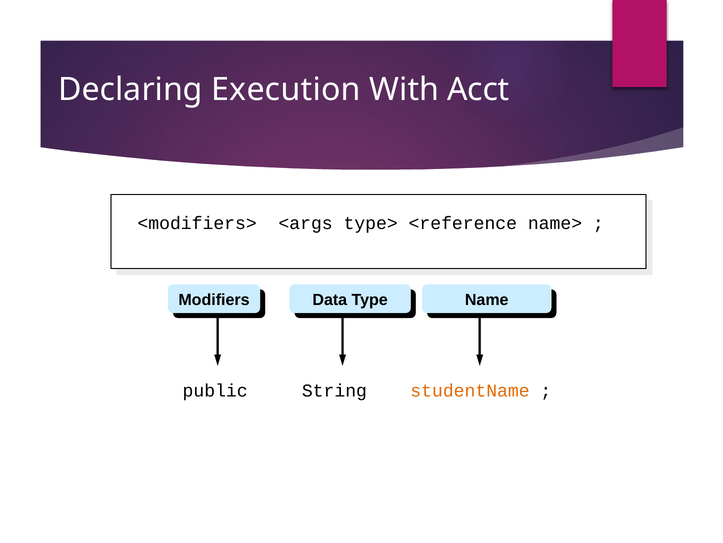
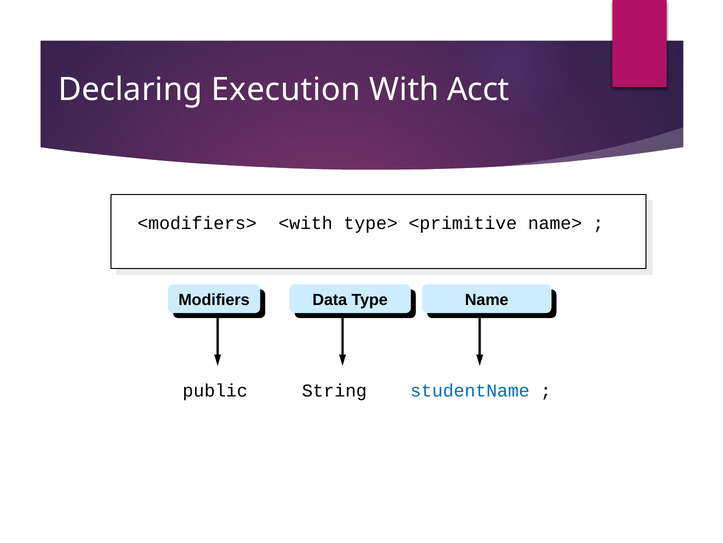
<args: <args -> <with
<reference: <reference -> <primitive
studentName colour: orange -> blue
